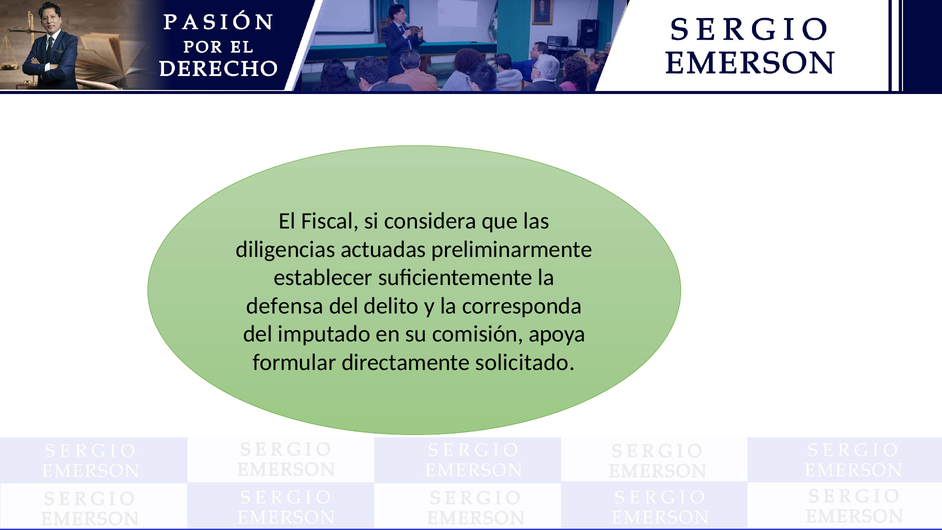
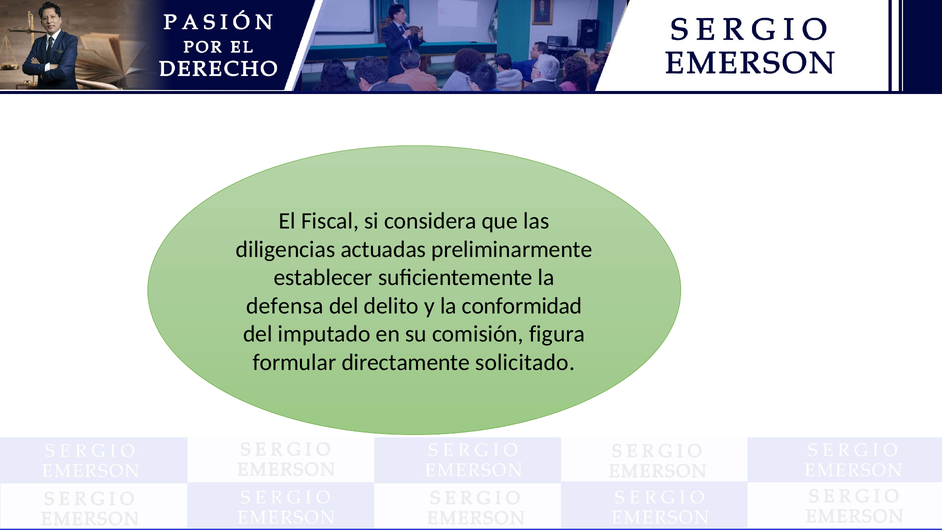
corresponda: corresponda -> conformidad
apoya: apoya -> figura
